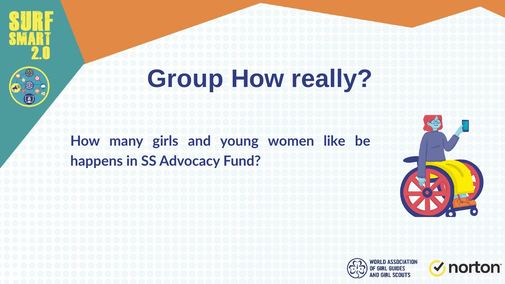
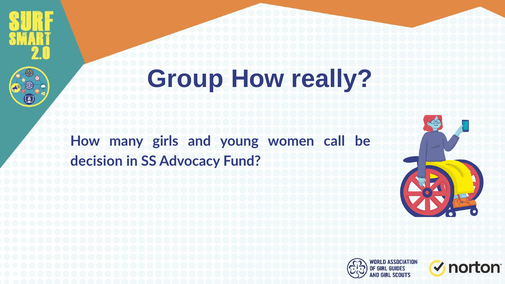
like: like -> call
happens: happens -> decision
